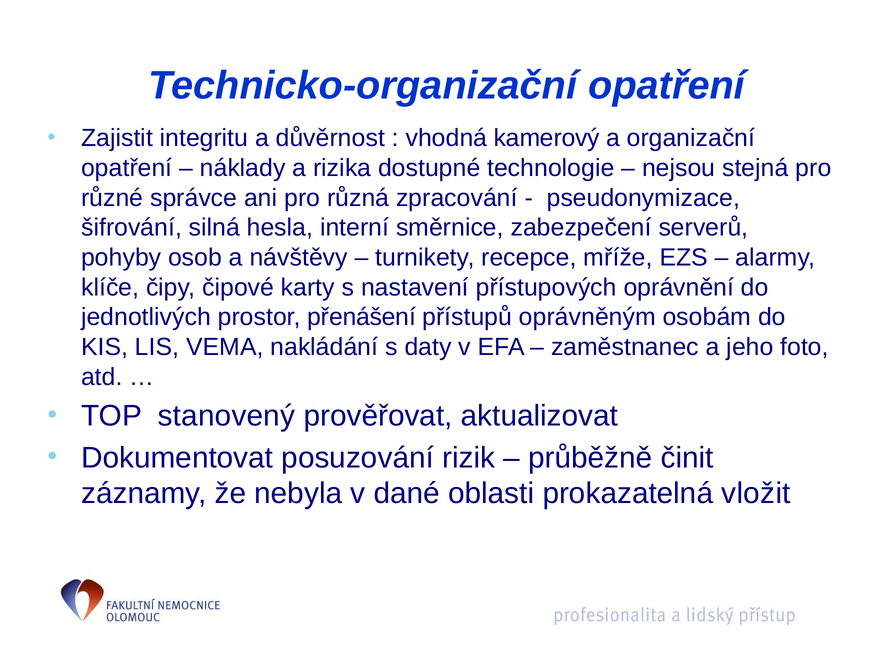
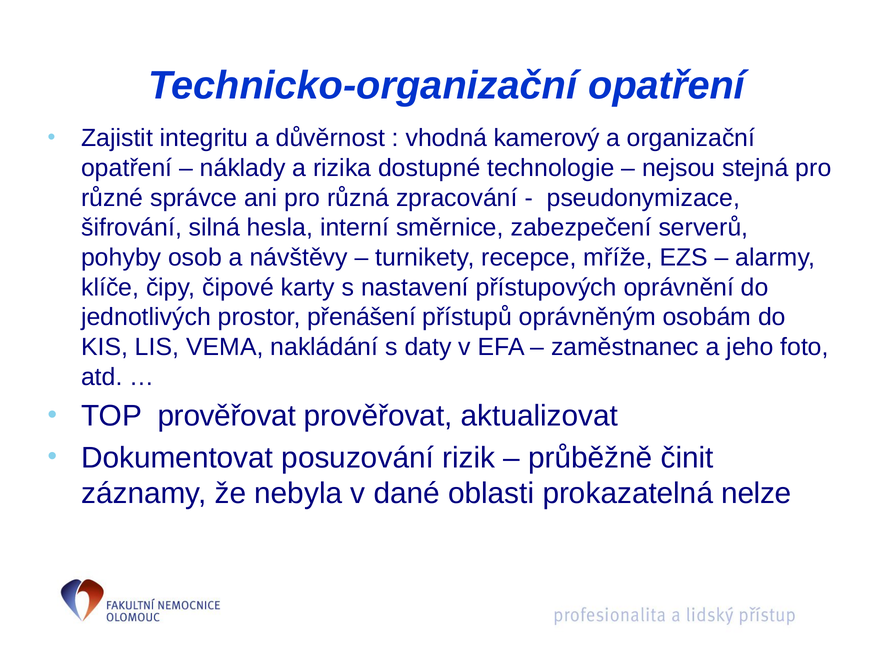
TOP stanovený: stanovený -> prověřovat
vložit: vložit -> nelze
